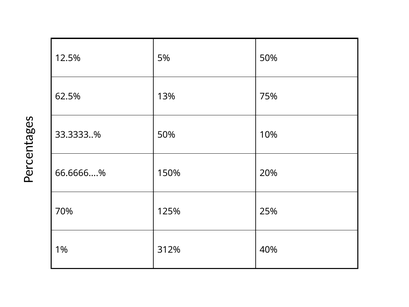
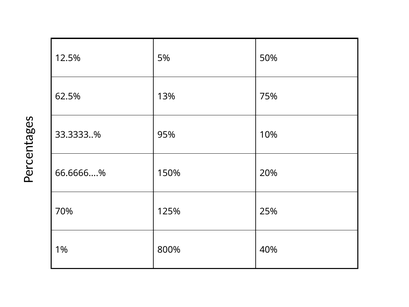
33.3333..% 50%: 50% -> 95%
312%: 312% -> 800%
